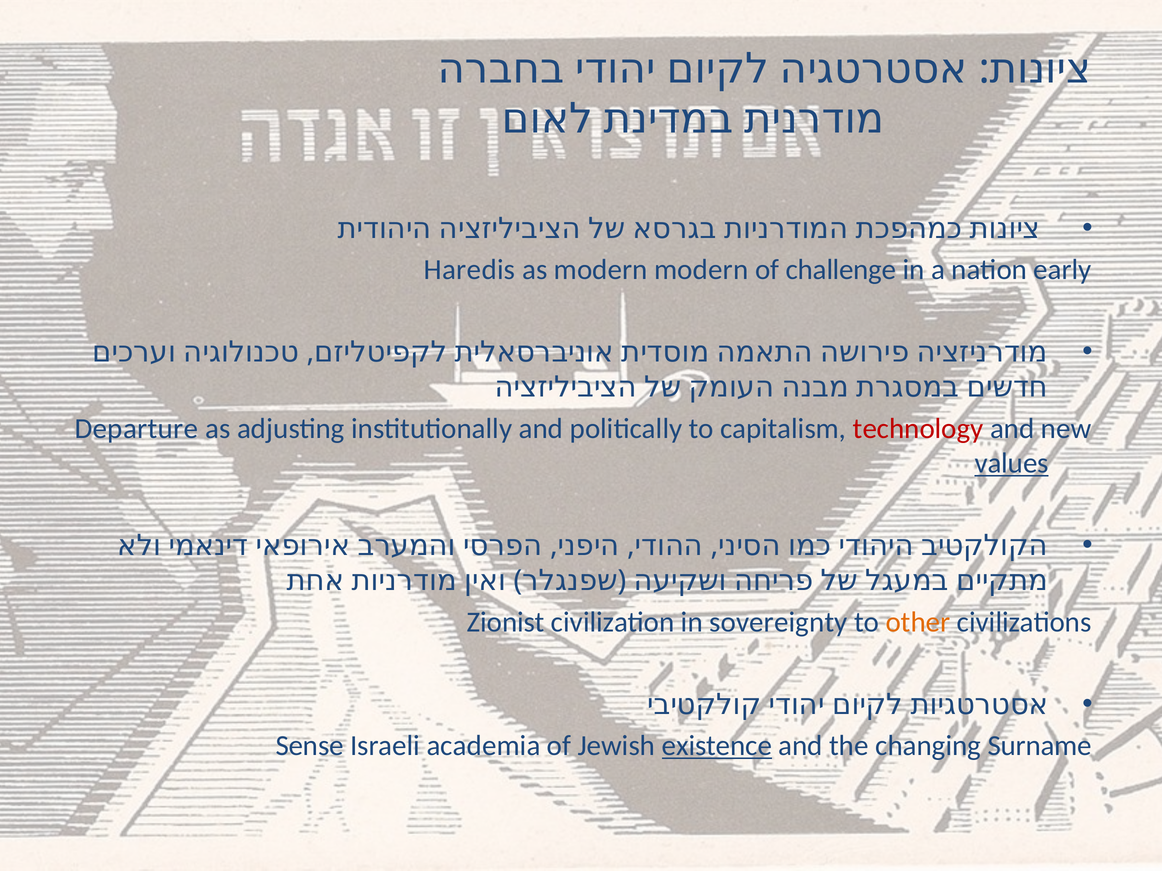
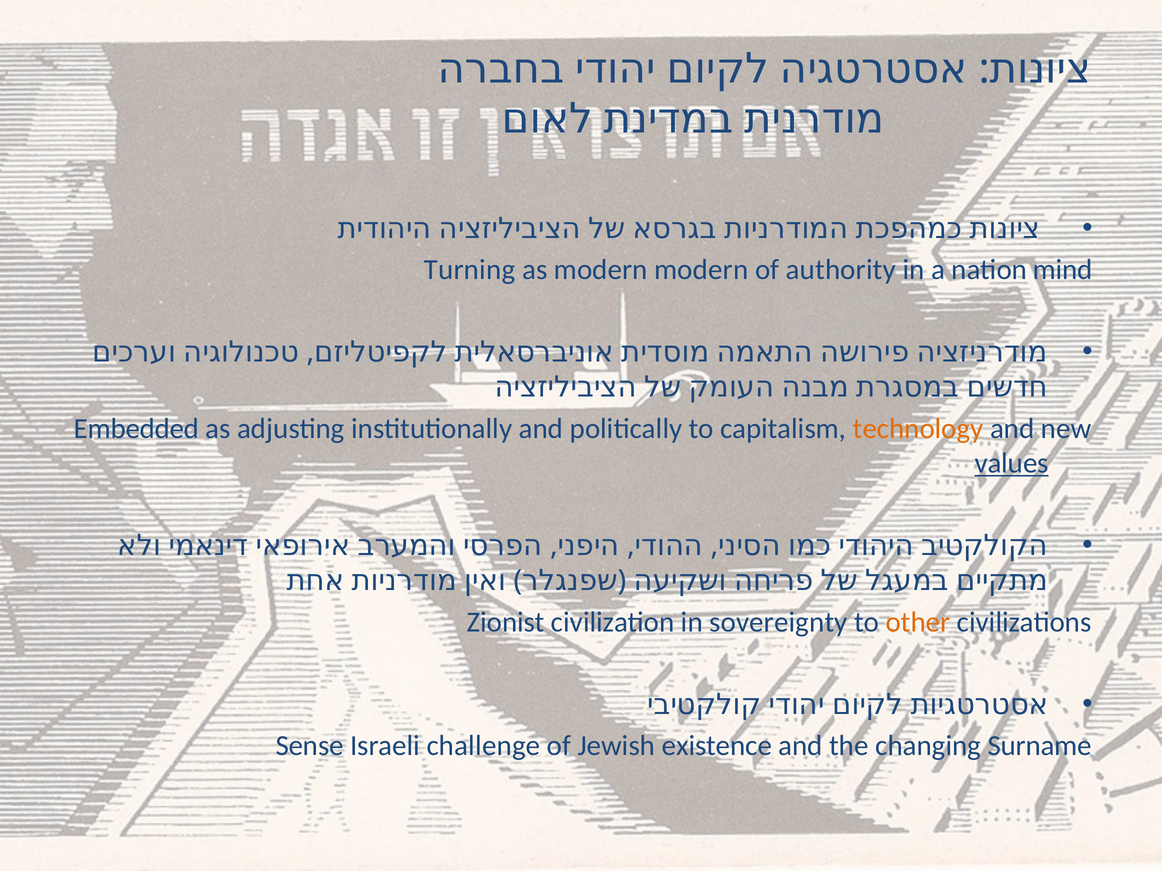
Haredis: Haredis -> Turning
challenge: challenge -> authority
early: early -> mind
Departure: Departure -> Embedded
technology colour: red -> orange
academia: academia -> challenge
existence underline: present -> none
